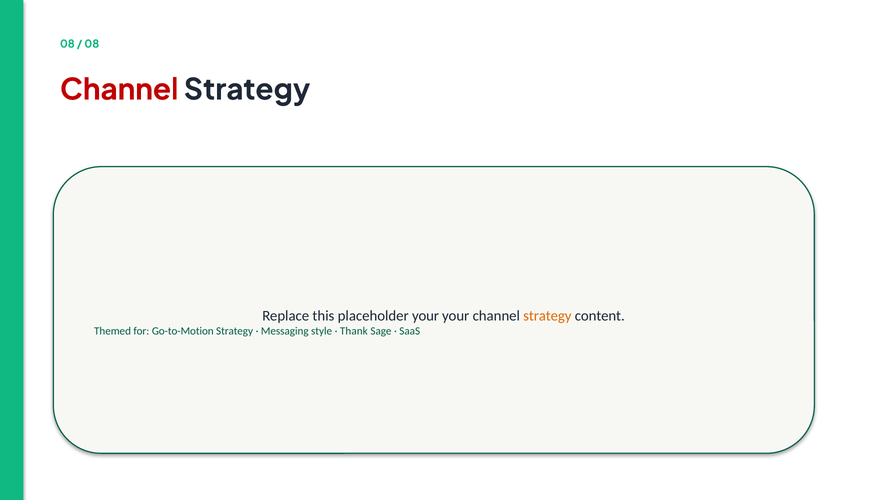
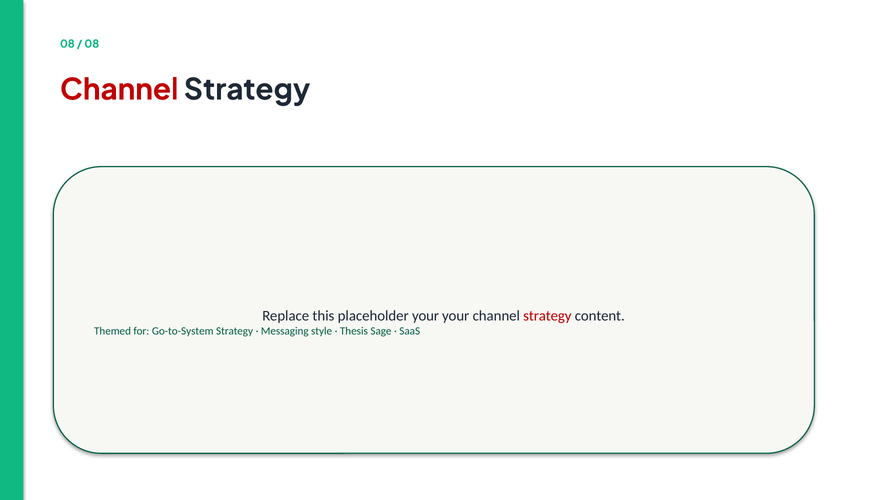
strategy at (547, 316) colour: orange -> red
Go-to-Motion: Go-to-Motion -> Go-to-System
Thank: Thank -> Thesis
